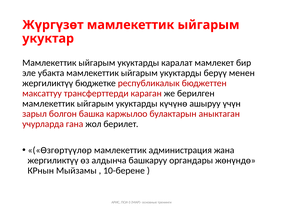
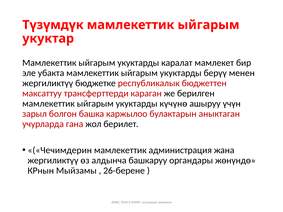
Жүргүзөт: Жүргүзөт -> Түзүмдүк
Өзгөртүүлөр: Өзгөртүүлөр -> Чечимдерин
10-берене: 10-берене -> 26-берене
